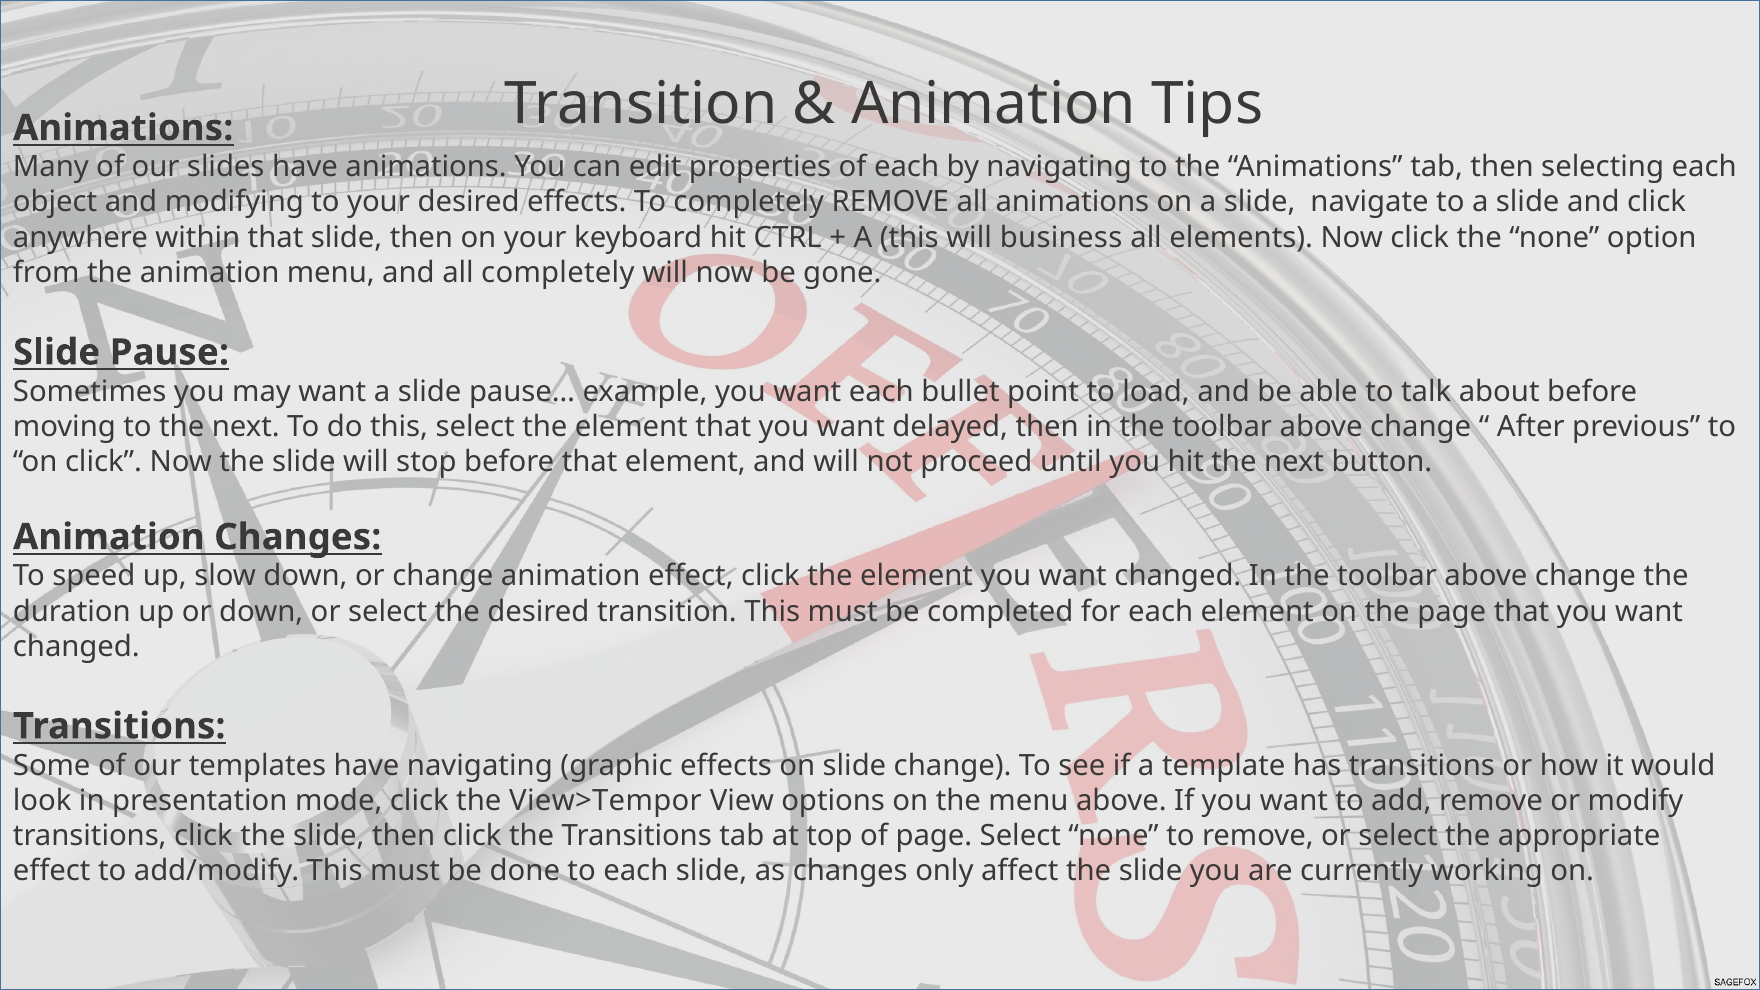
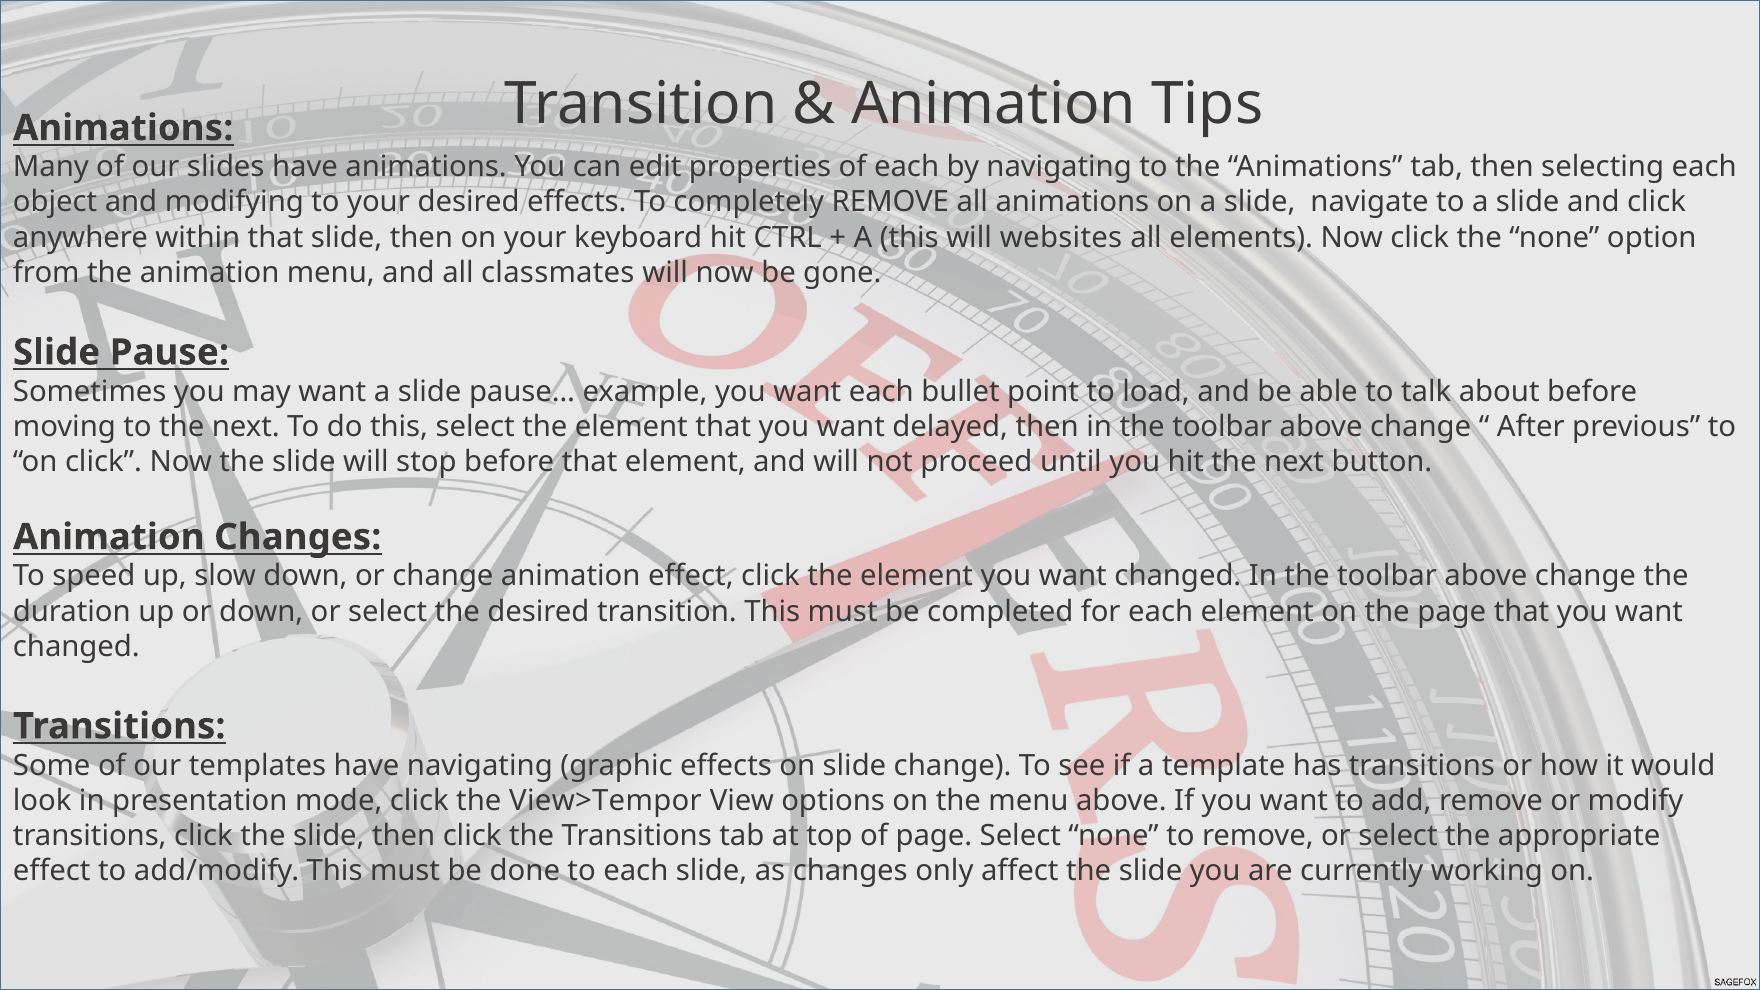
business: business -> websites
all completely: completely -> classmates
